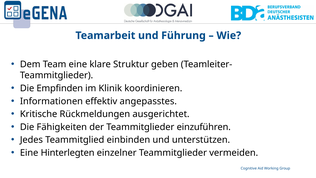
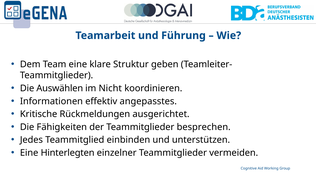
Empfinden: Empfinden -> Auswählen
Klinik: Klinik -> Nicht
einzuführen: einzuführen -> besprechen
